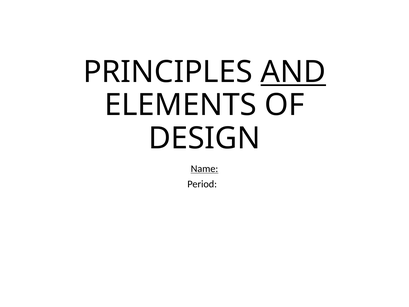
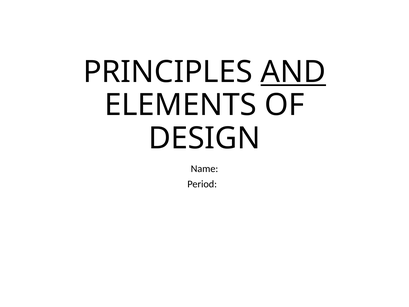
Name underline: present -> none
